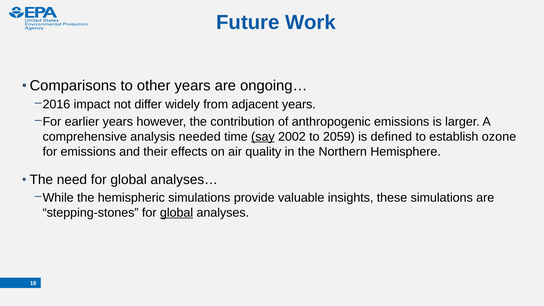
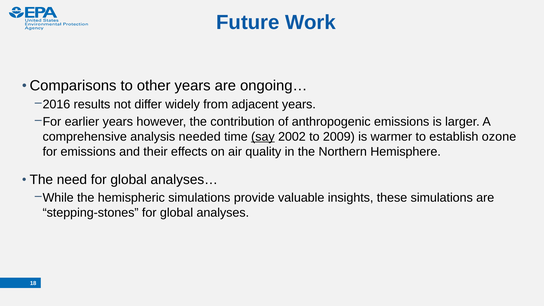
impact: impact -> results
2059: 2059 -> 2009
defined: defined -> warmer
global at (177, 213) underline: present -> none
